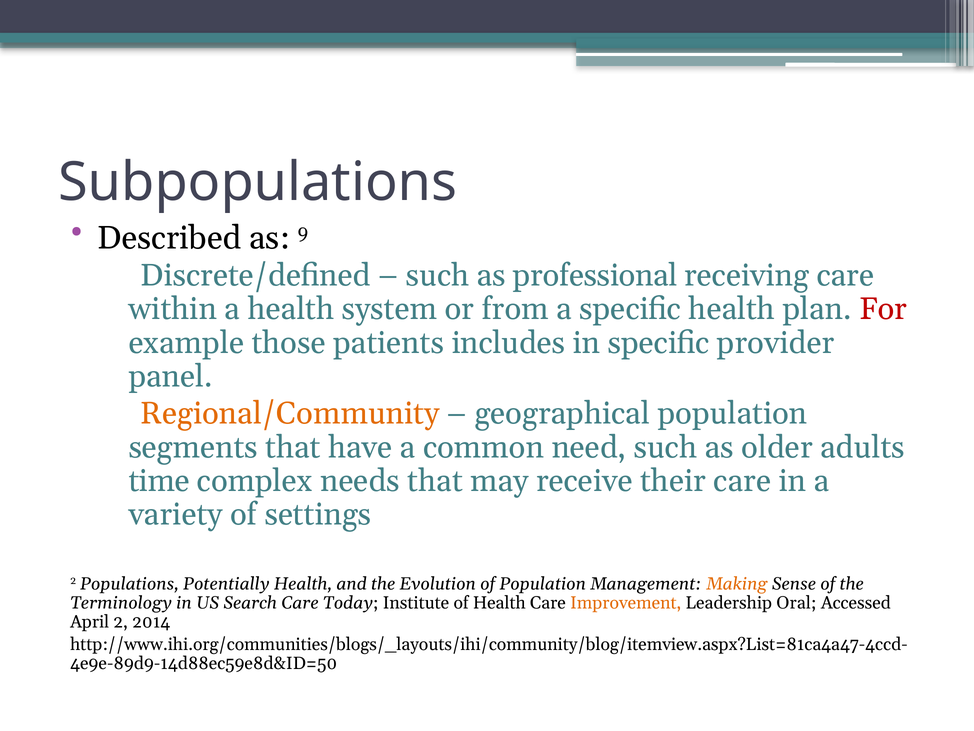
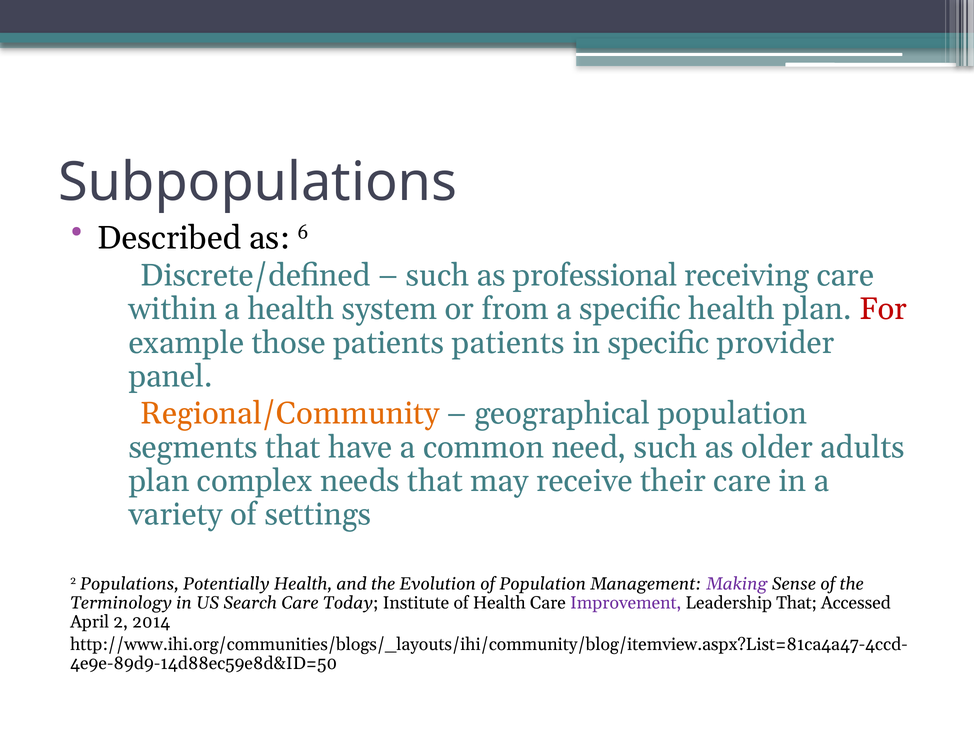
9: 9 -> 6
patients includes: includes -> patients
time at (159, 481): time -> plan
Making colour: orange -> purple
Improvement colour: orange -> purple
Leadership Oral: Oral -> That
